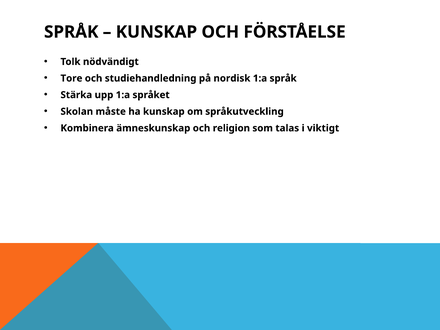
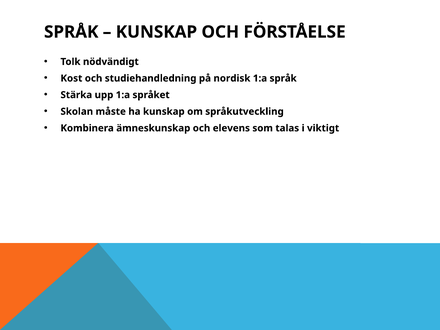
Tore: Tore -> Kost
religion: religion -> elevens
